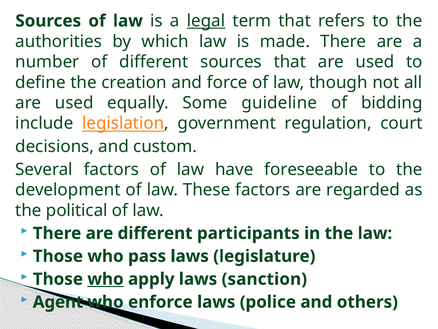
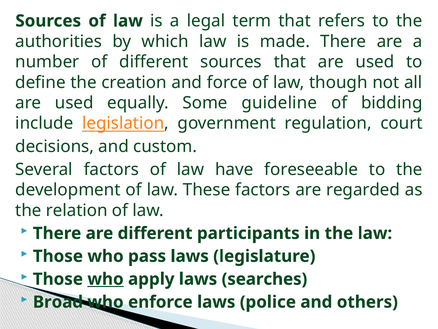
legal underline: present -> none
political: political -> relation
sanction: sanction -> searches
Agent: Agent -> Broad
